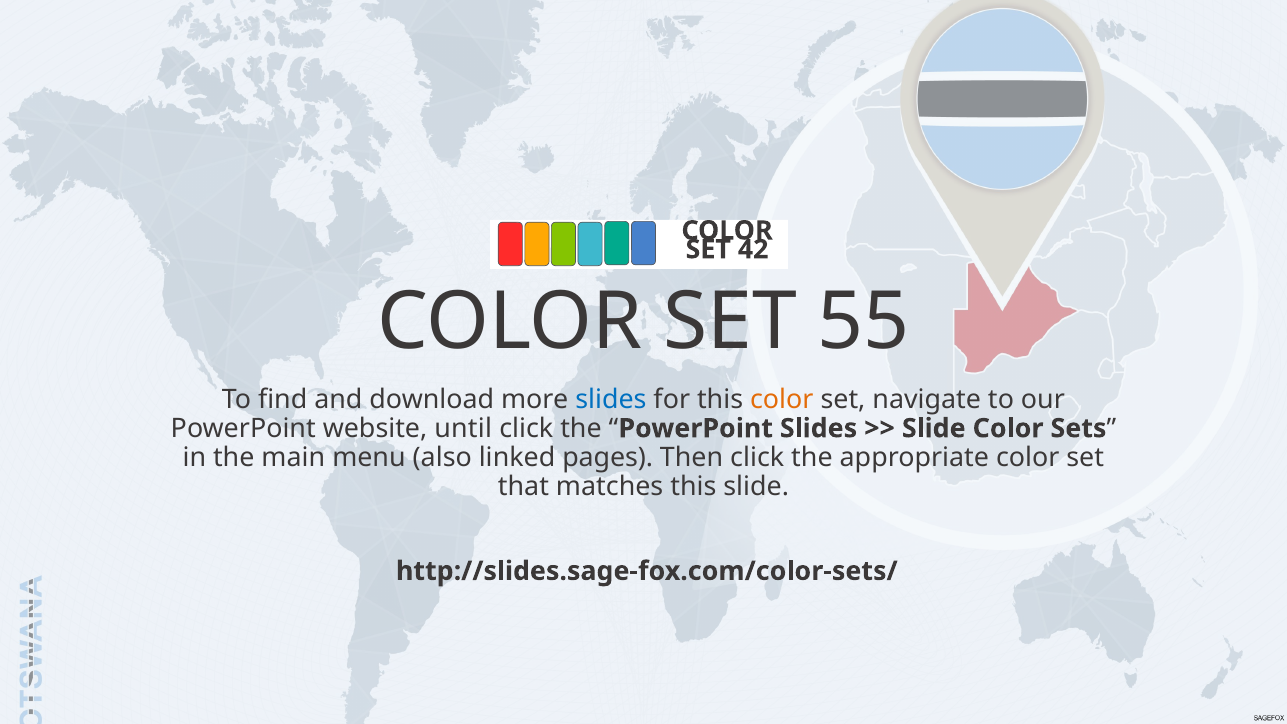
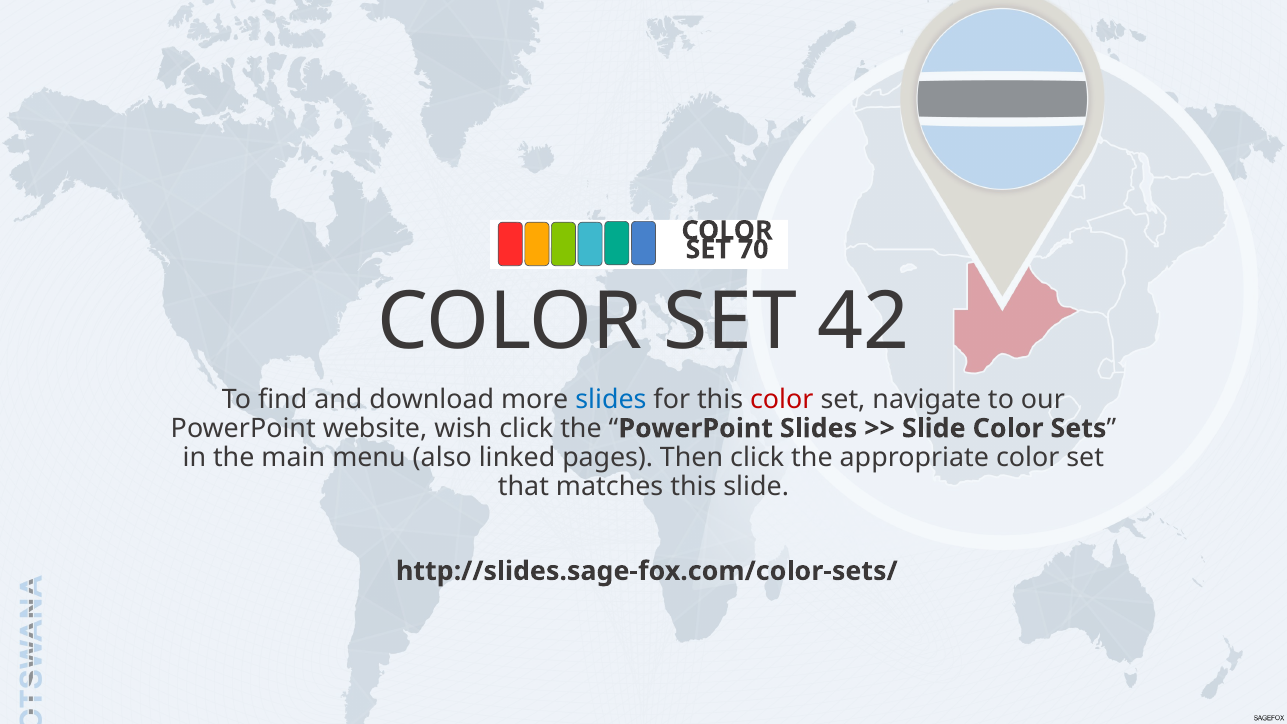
42: 42 -> 70
55: 55 -> 42
color at (782, 399) colour: orange -> red
until: until -> wish
